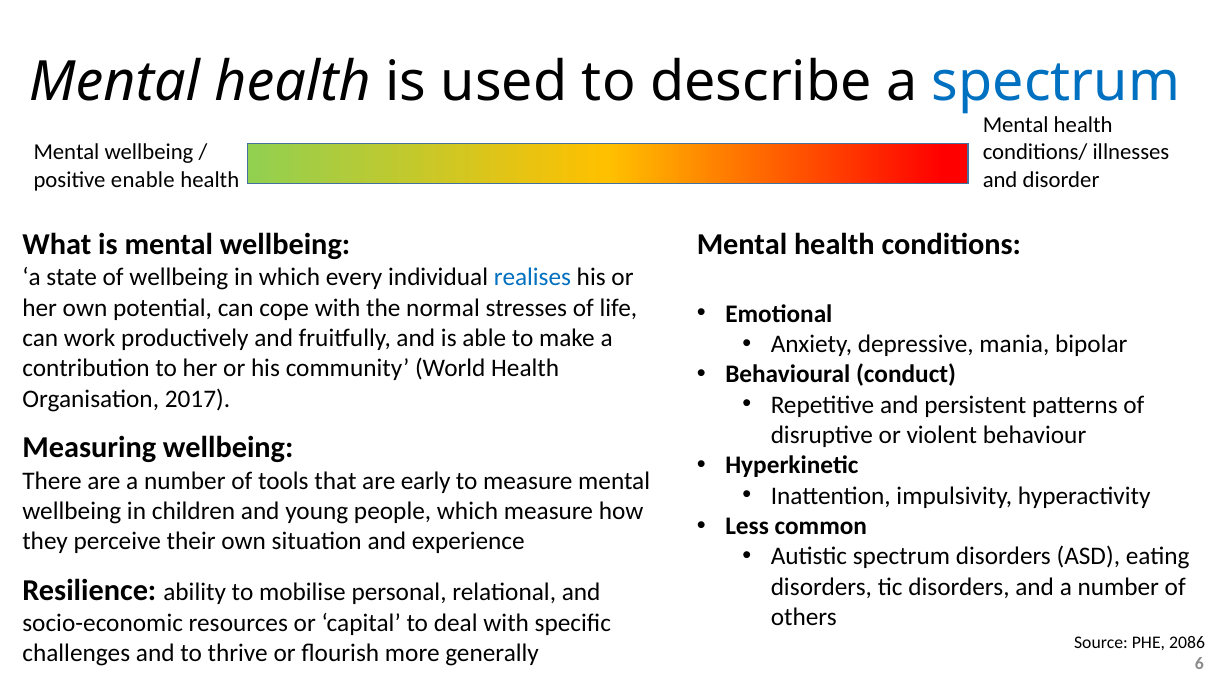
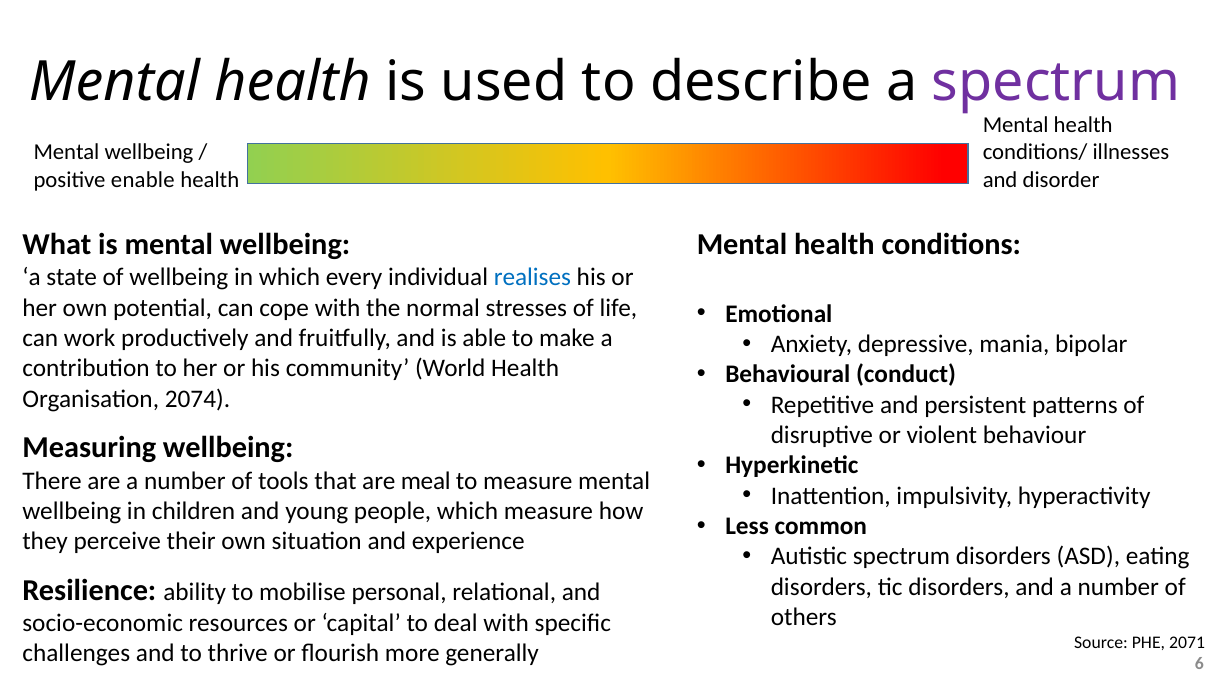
spectrum at (1056, 82) colour: blue -> purple
2017: 2017 -> 2074
early: early -> meal
2086: 2086 -> 2071
